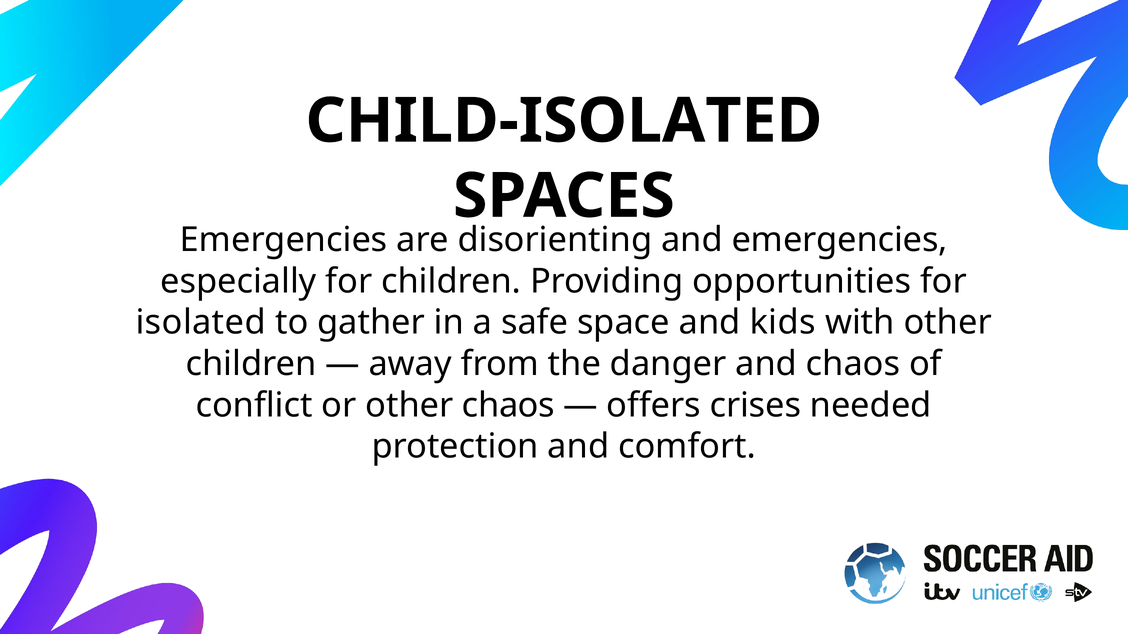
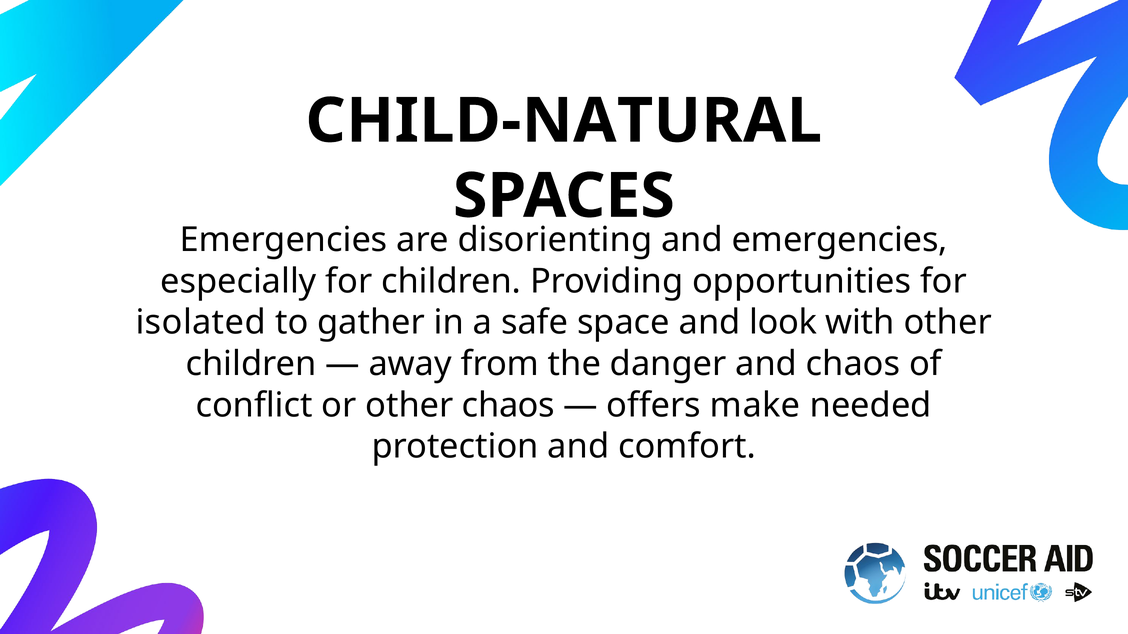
CHILD-ISOLATED: CHILD-ISOLATED -> CHILD-NATURAL
kids: kids -> look
crises: crises -> make
